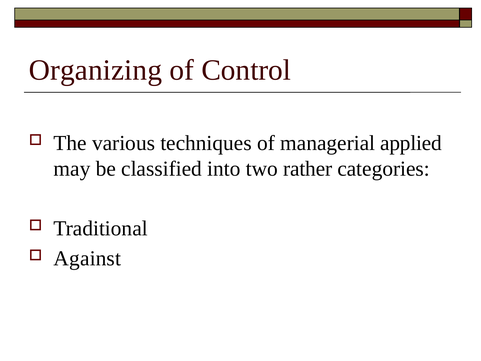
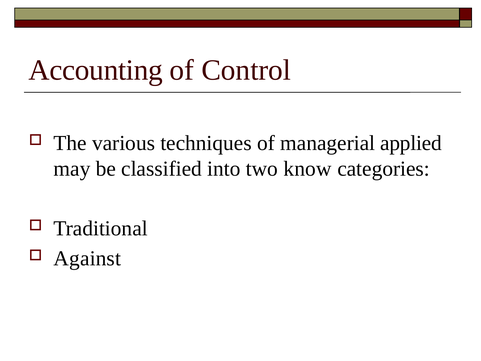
Organizing: Organizing -> Accounting
rather: rather -> know
